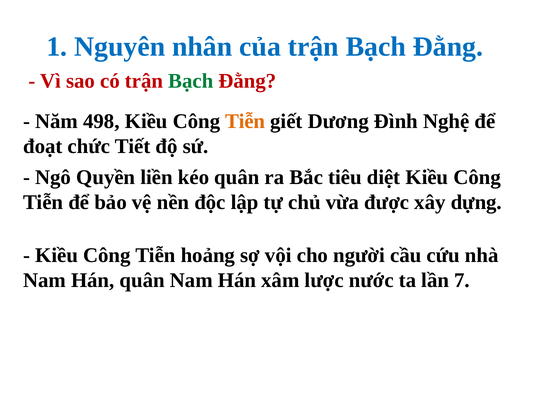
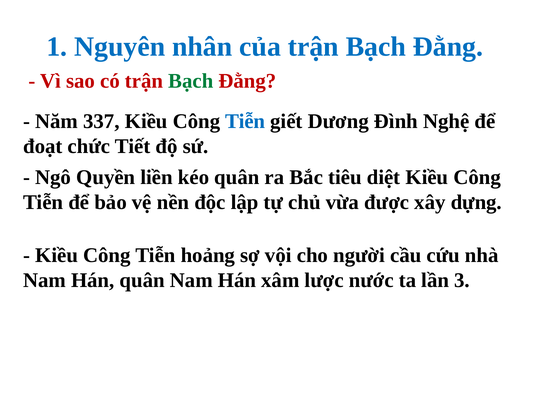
498: 498 -> 337
Tiễn at (245, 121) colour: orange -> blue
7: 7 -> 3
